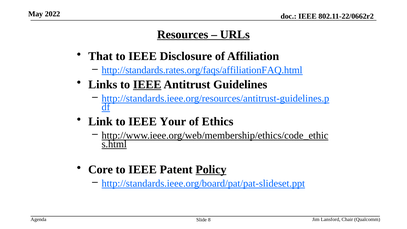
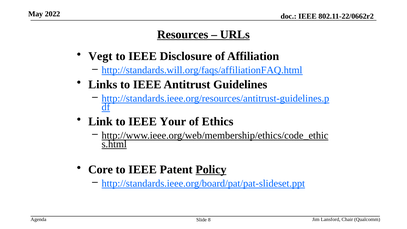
That: That -> Vegt
http://standards.rates.org/faqs/affiliationFAQ.html: http://standards.rates.org/faqs/affiliationFAQ.html -> http://standards.will.org/faqs/affiliationFAQ.html
IEEE at (147, 84) underline: present -> none
